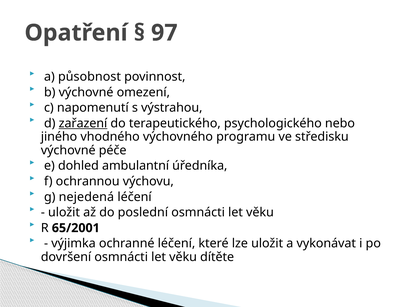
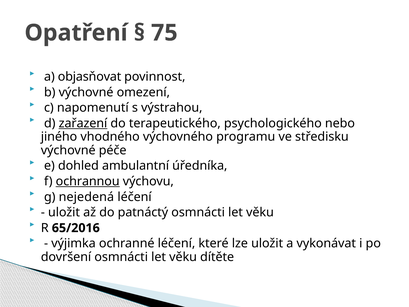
97: 97 -> 75
působnost: působnost -> objasňovat
ochrannou underline: none -> present
poslední: poslední -> patnáctý
65/2001: 65/2001 -> 65/2016
